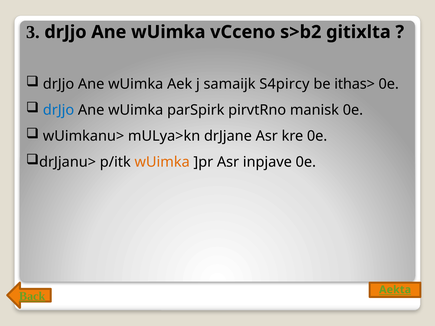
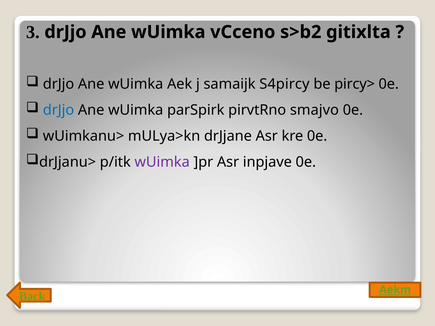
ithas>: ithas> -> pircy>
manisk: manisk -> smajvo
wUimka at (162, 162) colour: orange -> purple
Aekta: Aekta -> Aekm
